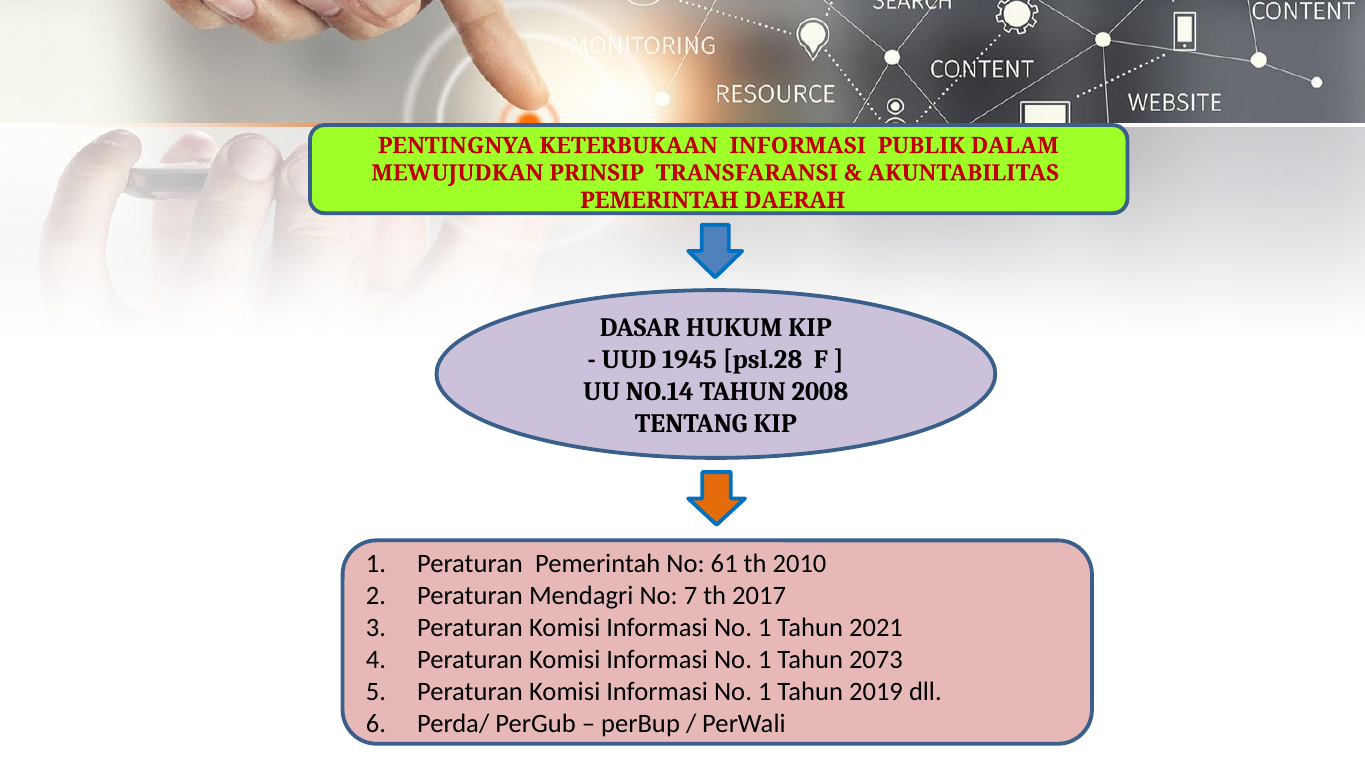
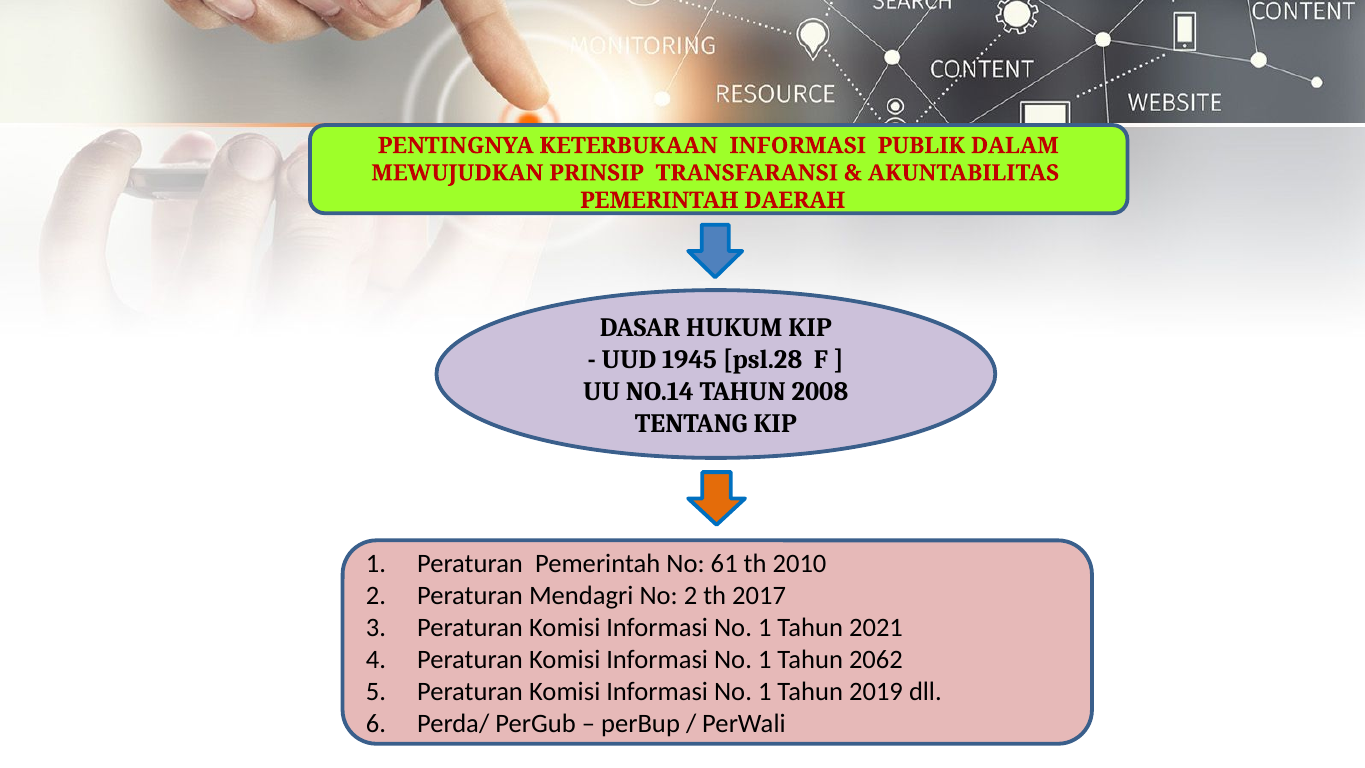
No 7: 7 -> 2
2073: 2073 -> 2062
